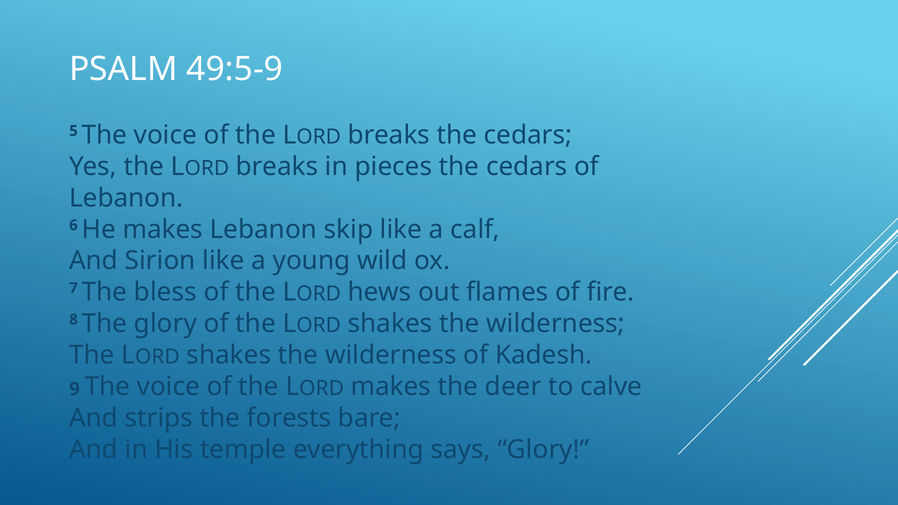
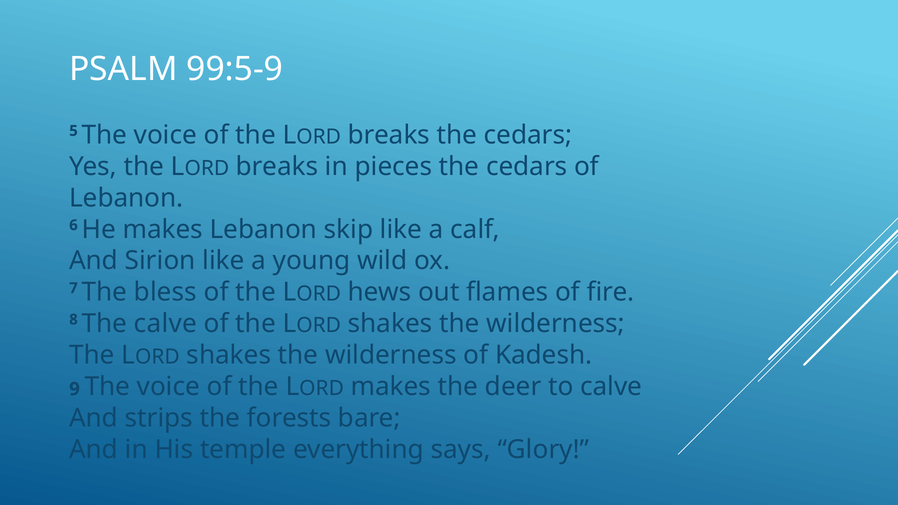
49:5-9: 49:5-9 -> 99:5-9
The glory: glory -> calve
